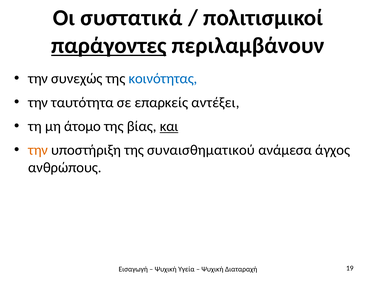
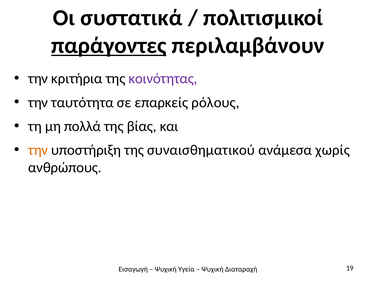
συνεχώς: συνεχώς -> κριτήρια
κοινότητας colour: blue -> purple
αντέξει: αντέξει -> ρόλους
άτομο: άτομο -> πολλά
και underline: present -> none
άγχος: άγχος -> χωρίς
